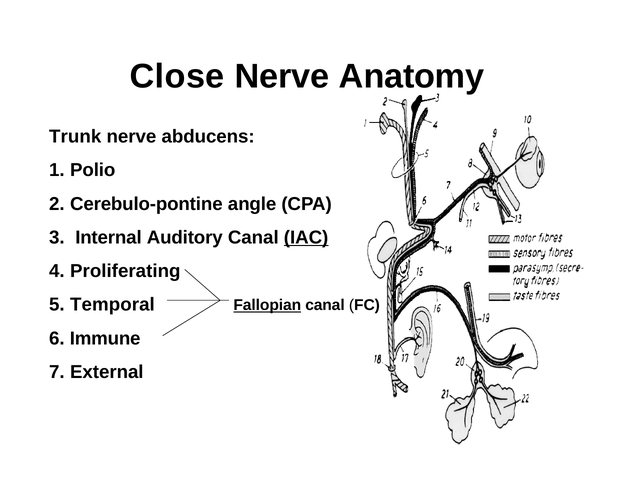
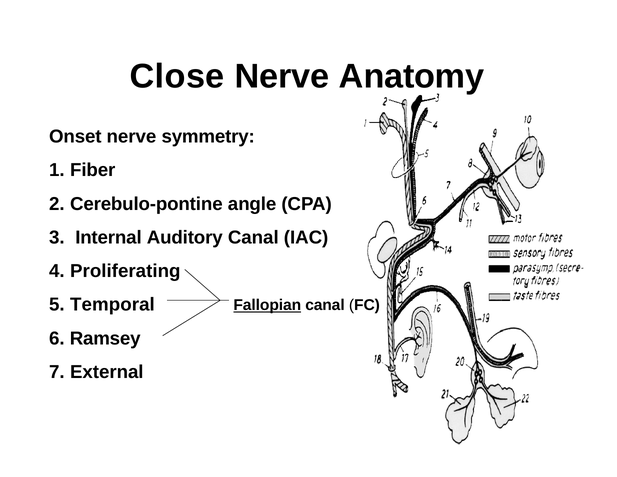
Trunk: Trunk -> Onset
abducens: abducens -> symmetry
Polio: Polio -> Fiber
IAC underline: present -> none
Immune: Immune -> Ramsey
